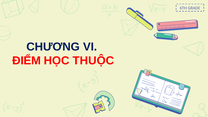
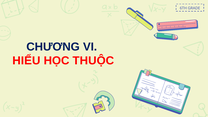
ĐIỂM: ĐIỂM -> HIỂU
